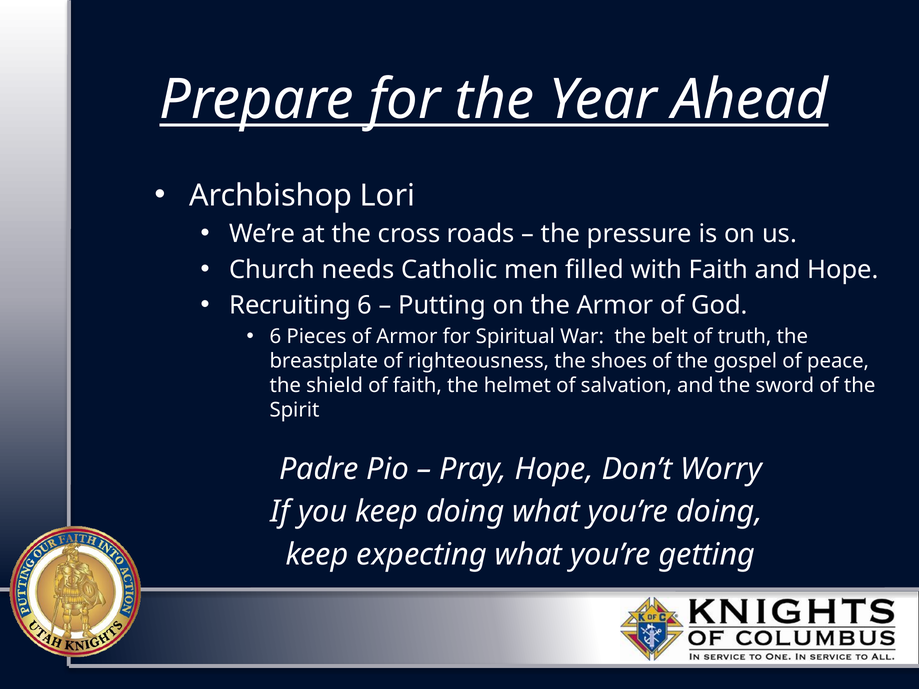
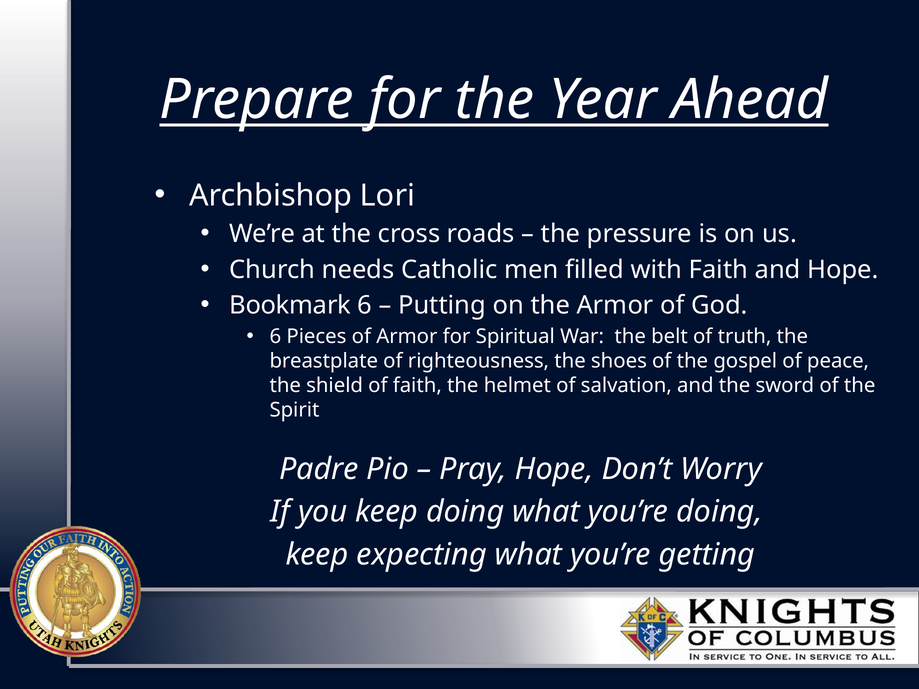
Recruiting: Recruiting -> Bookmark
